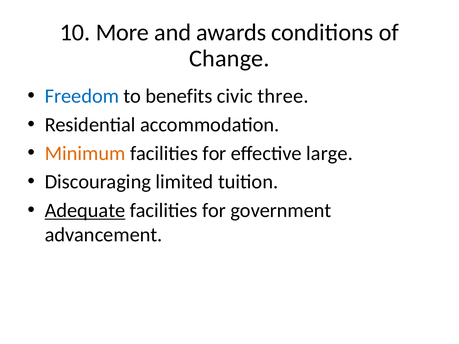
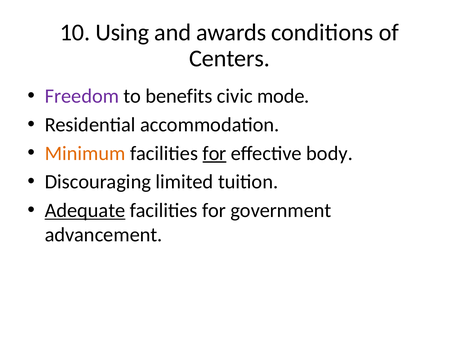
More: More -> Using
Change: Change -> Centers
Freedom colour: blue -> purple
three: three -> mode
for at (215, 153) underline: none -> present
large: large -> body
